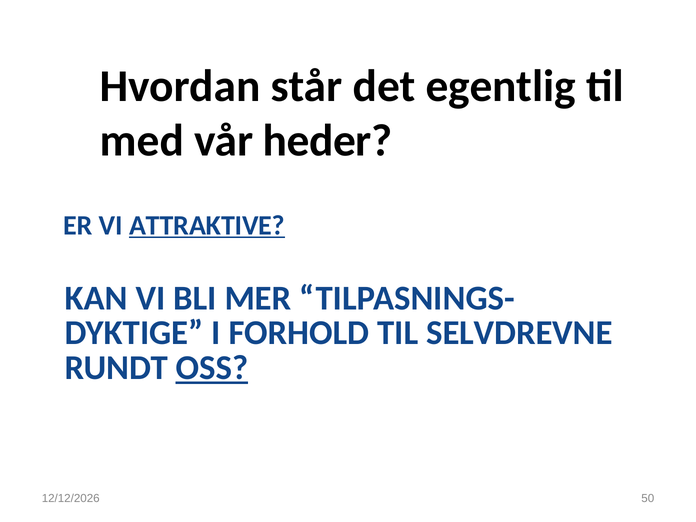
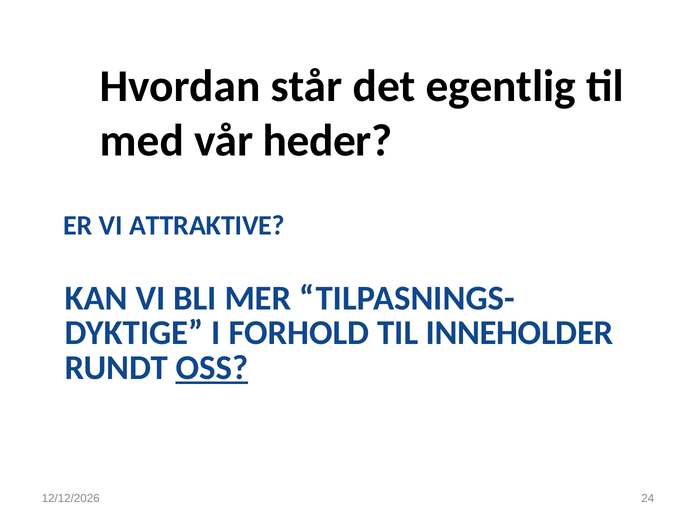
ATTRAKTIVE underline: present -> none
SELVDREVNE: SELVDREVNE -> INNEHOLDER
50: 50 -> 24
